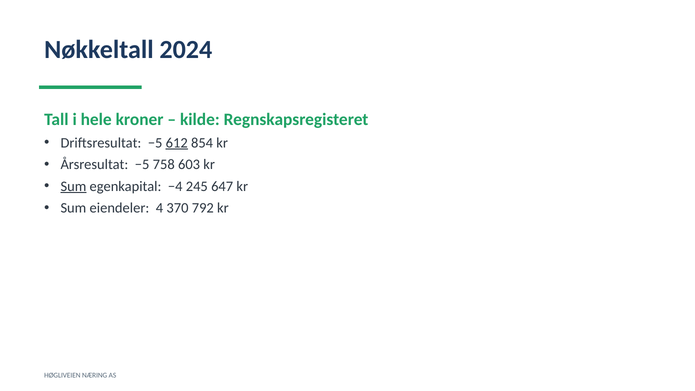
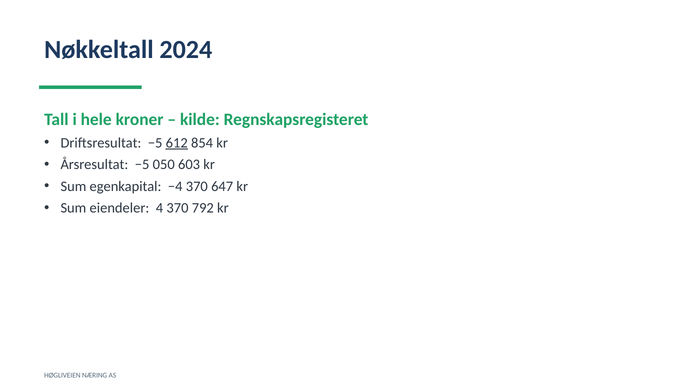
758: 758 -> 050
Sum at (73, 186) underline: present -> none
−4 245: 245 -> 370
